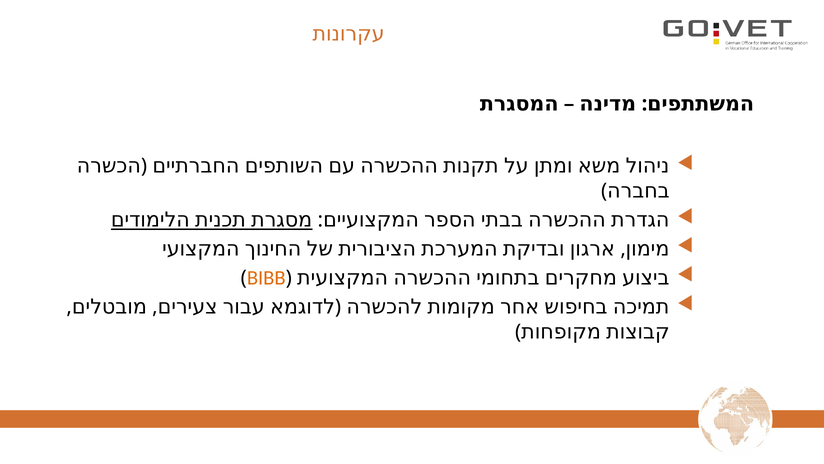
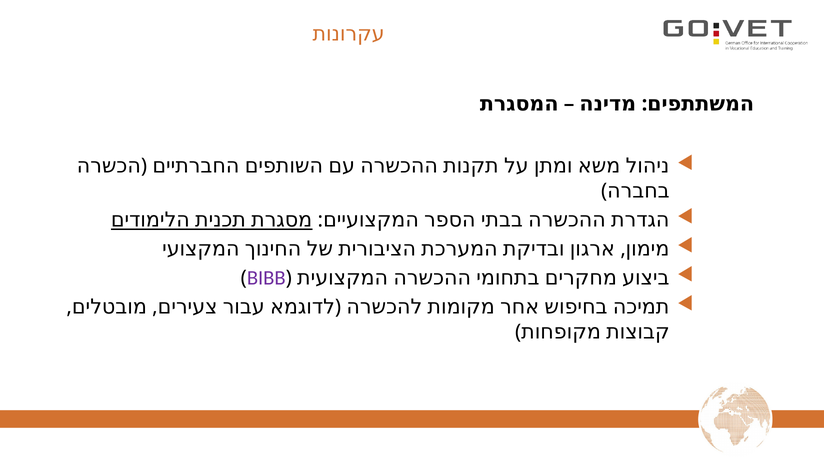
BIBB colour: orange -> purple
